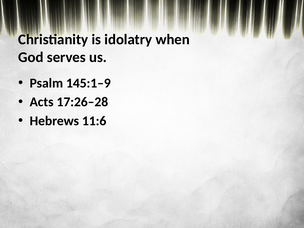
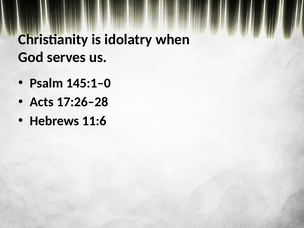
145:1–9: 145:1–9 -> 145:1–0
